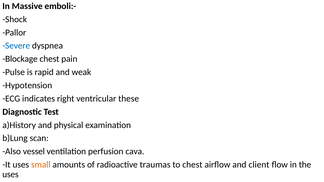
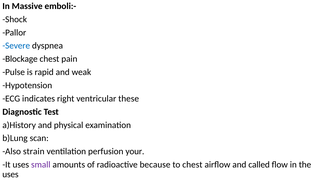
vessel: vessel -> strain
cava: cava -> your
small colour: orange -> purple
traumas: traumas -> because
client: client -> called
